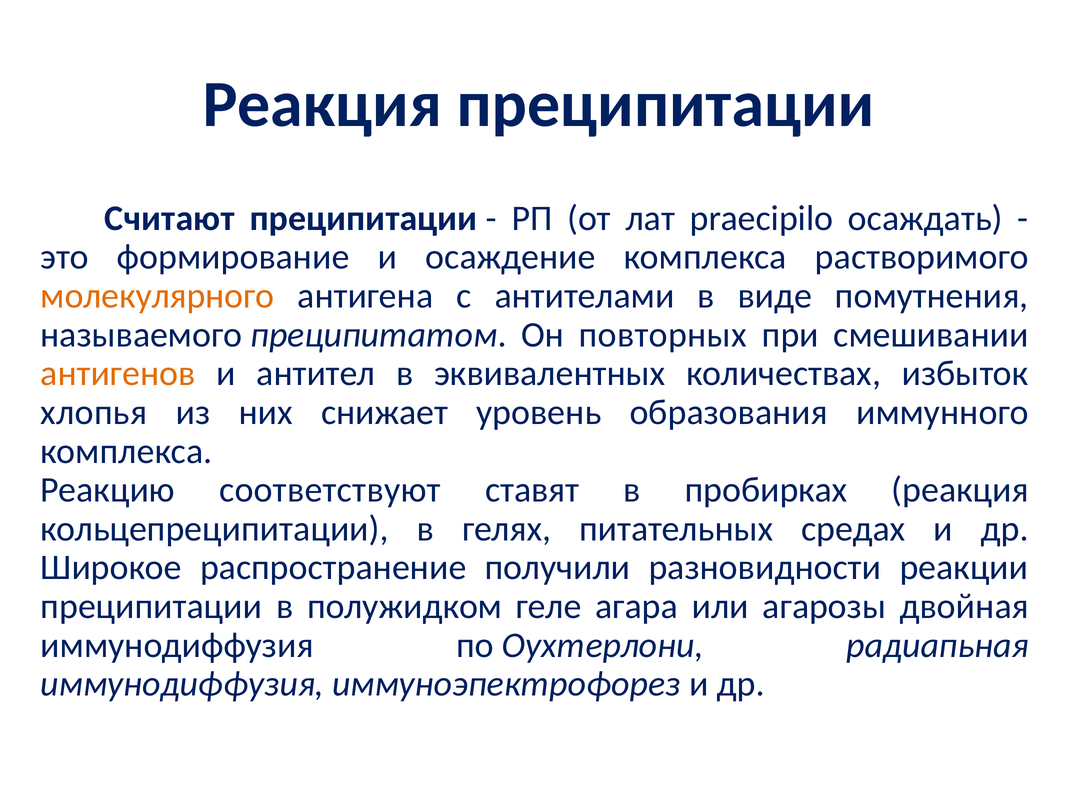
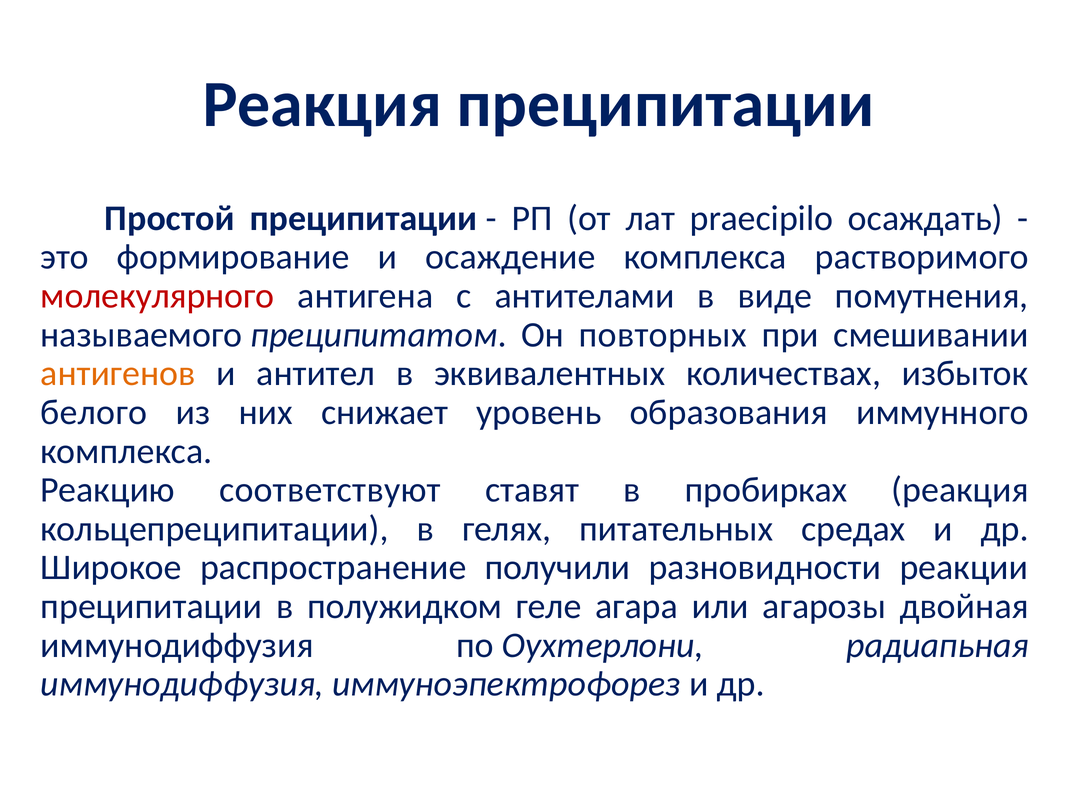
Считают: Считают -> Простой
молекулярного colour: orange -> red
хлопья: хлопья -> белого
